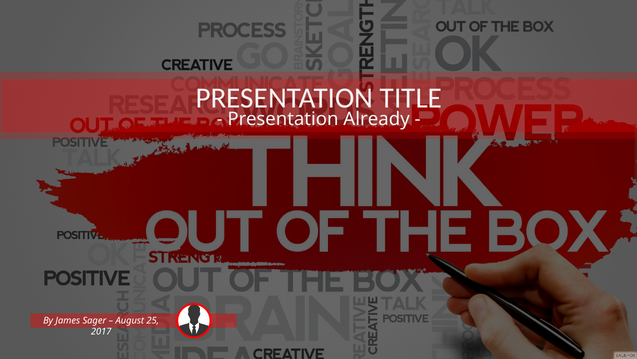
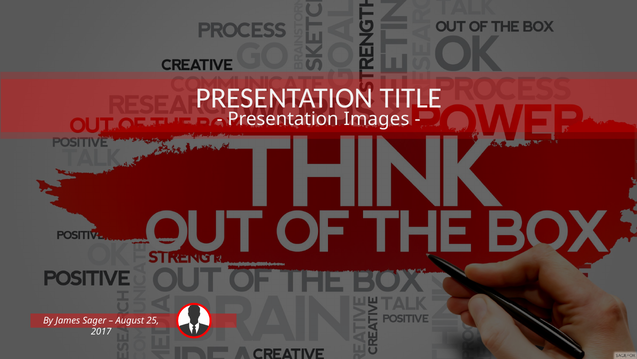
Already: Already -> Images
